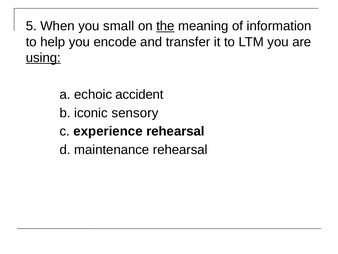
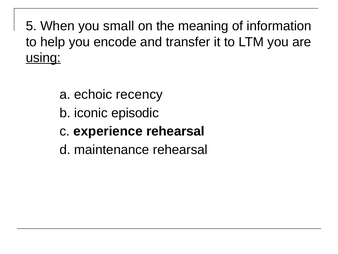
the underline: present -> none
accident: accident -> recency
sensory: sensory -> episodic
